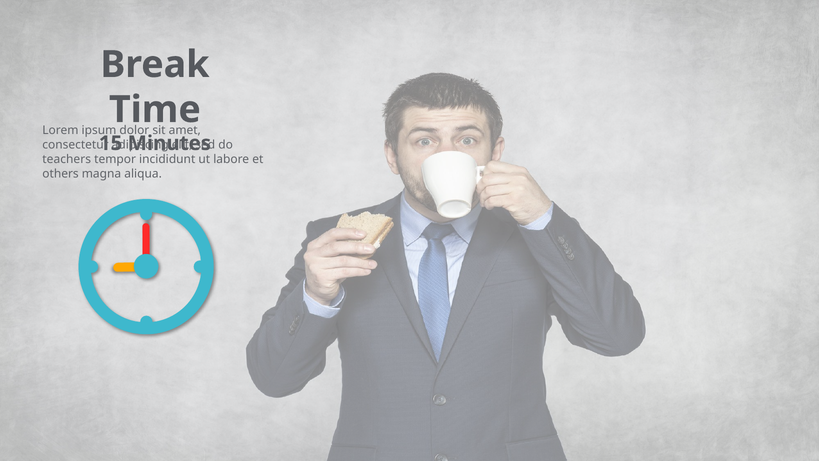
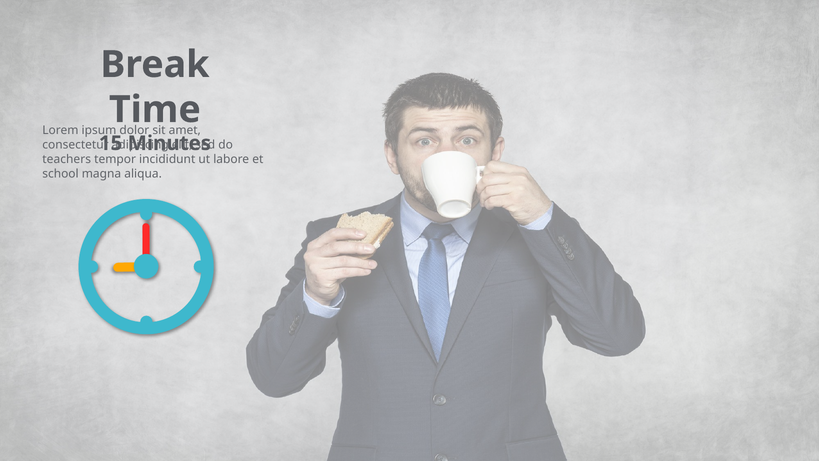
others: others -> school
